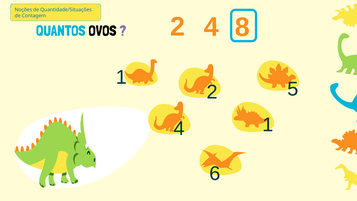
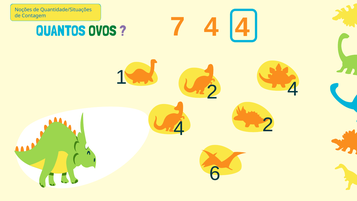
OVOS colour: black -> green
2 at (177, 27): 2 -> 7
8 at (242, 27): 8 -> 4
2 5: 5 -> 4
4 1: 1 -> 2
